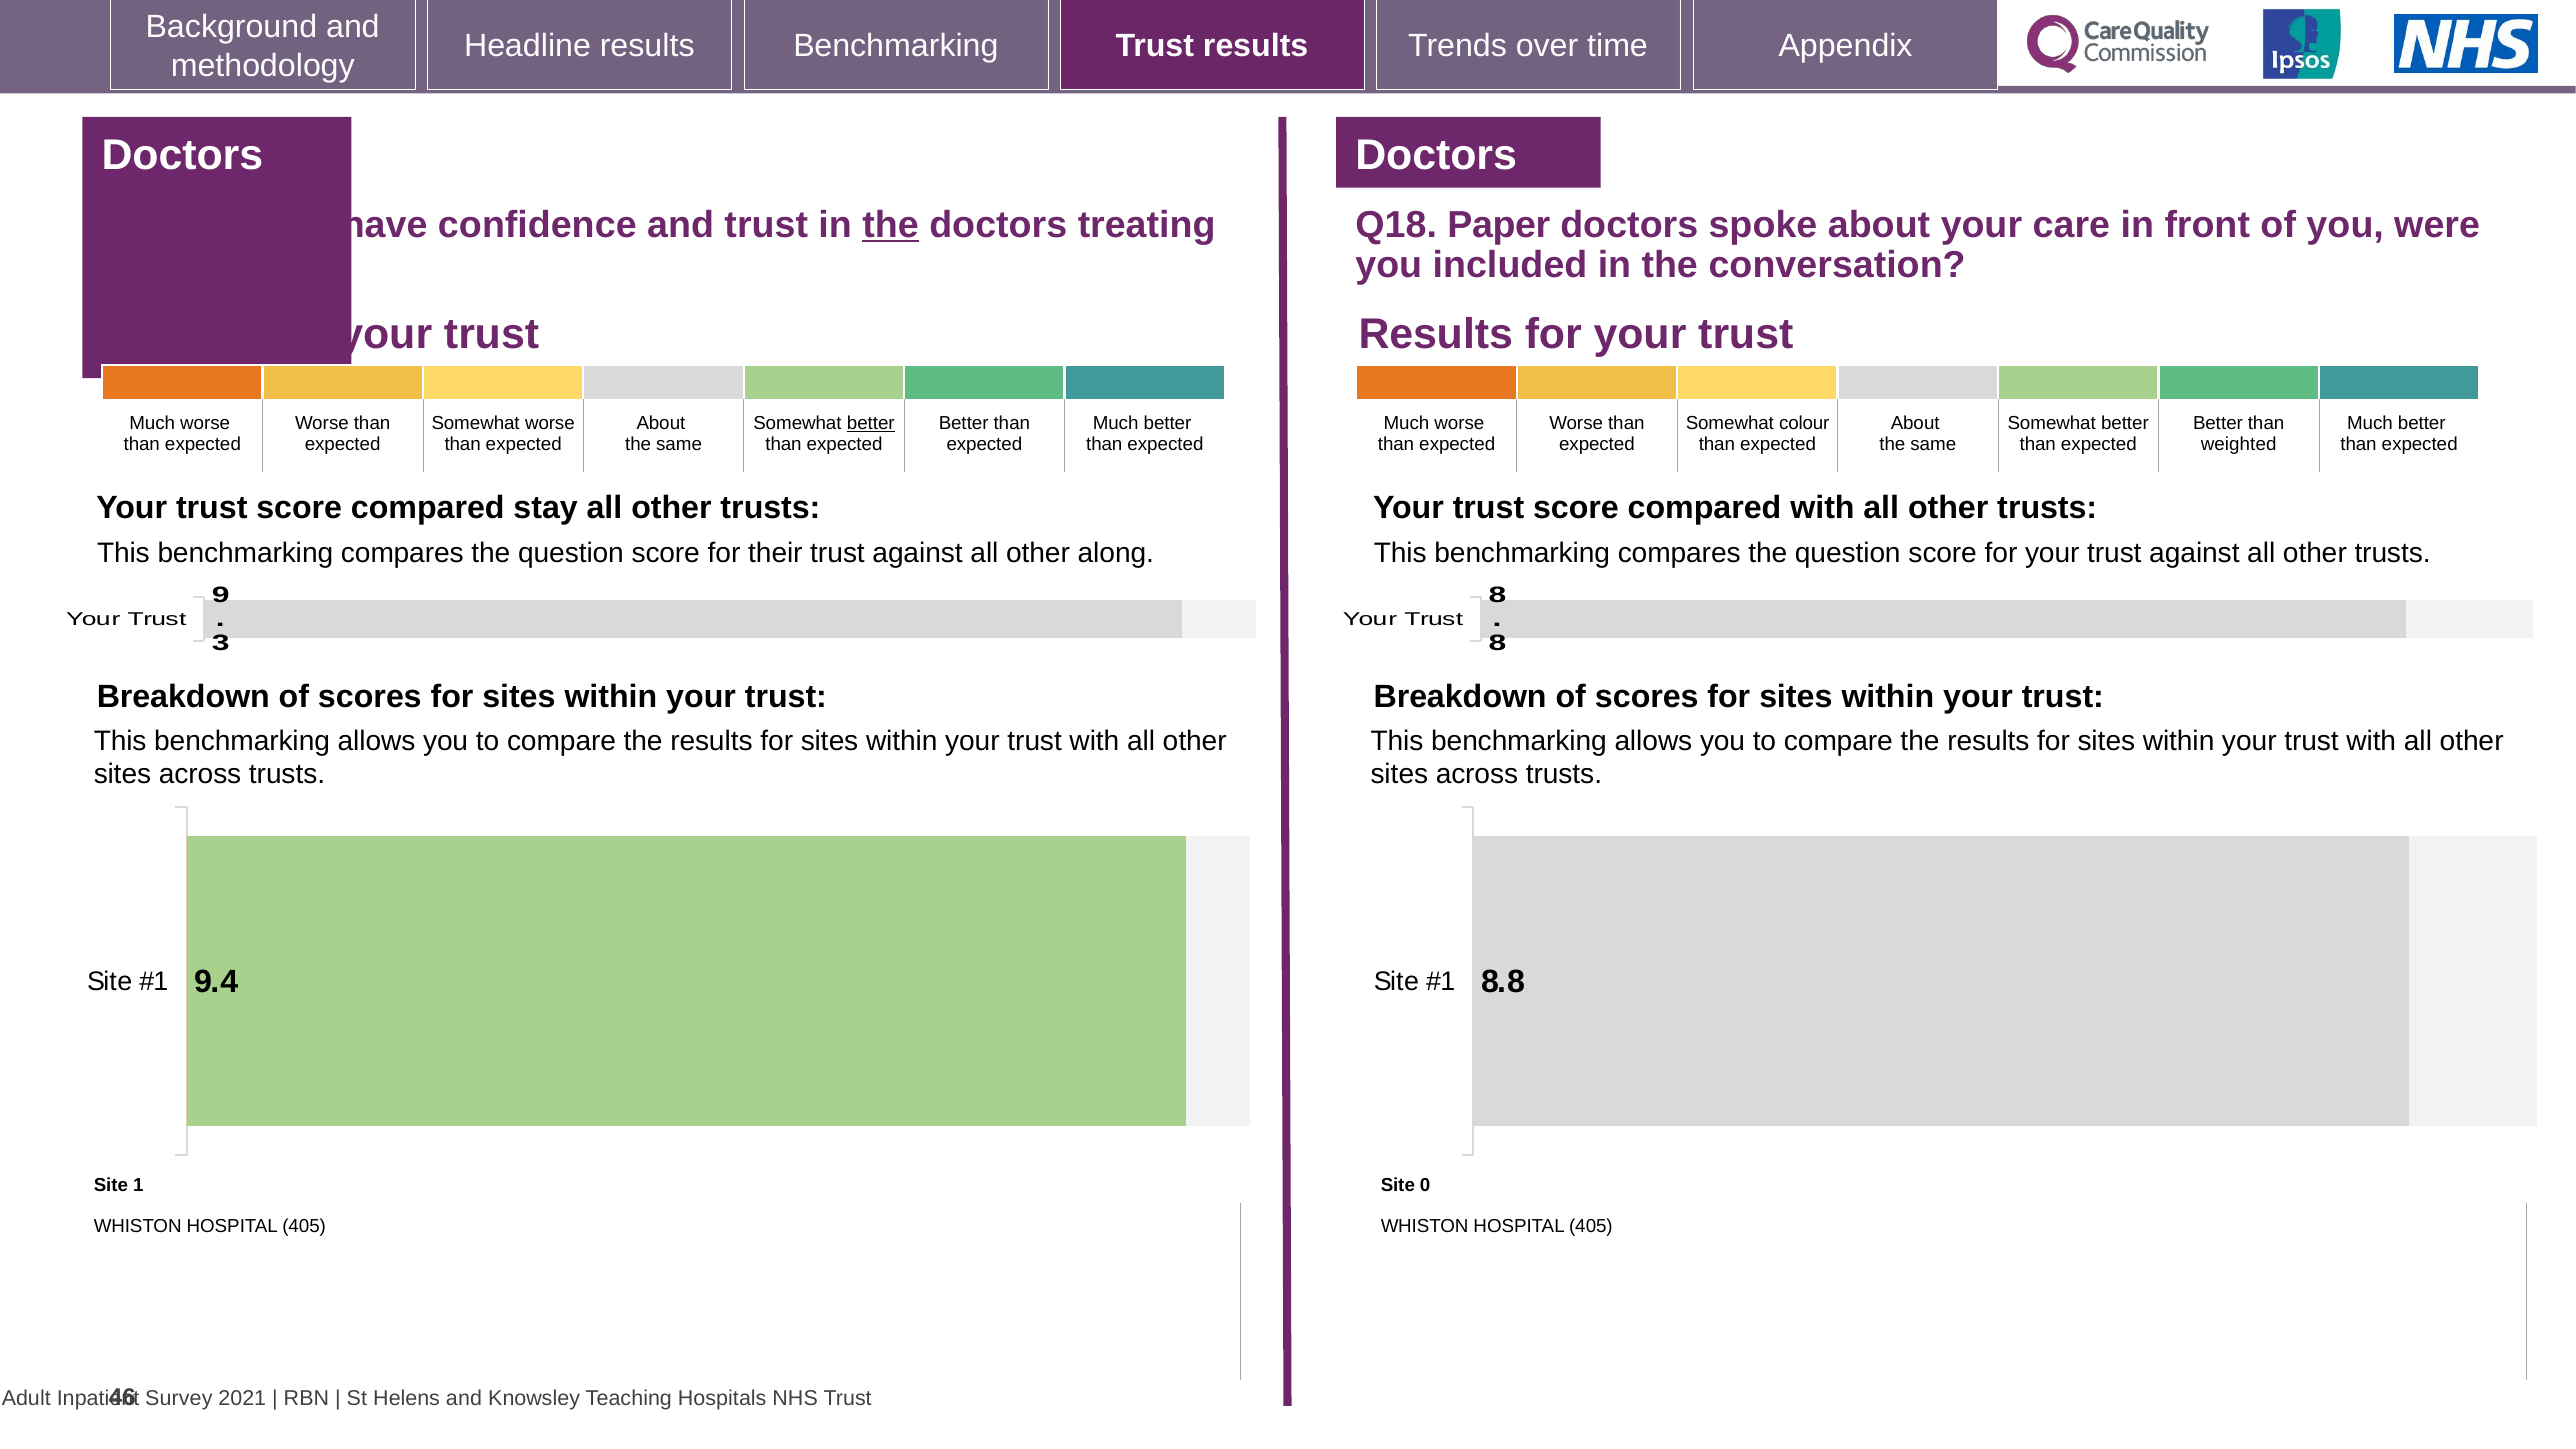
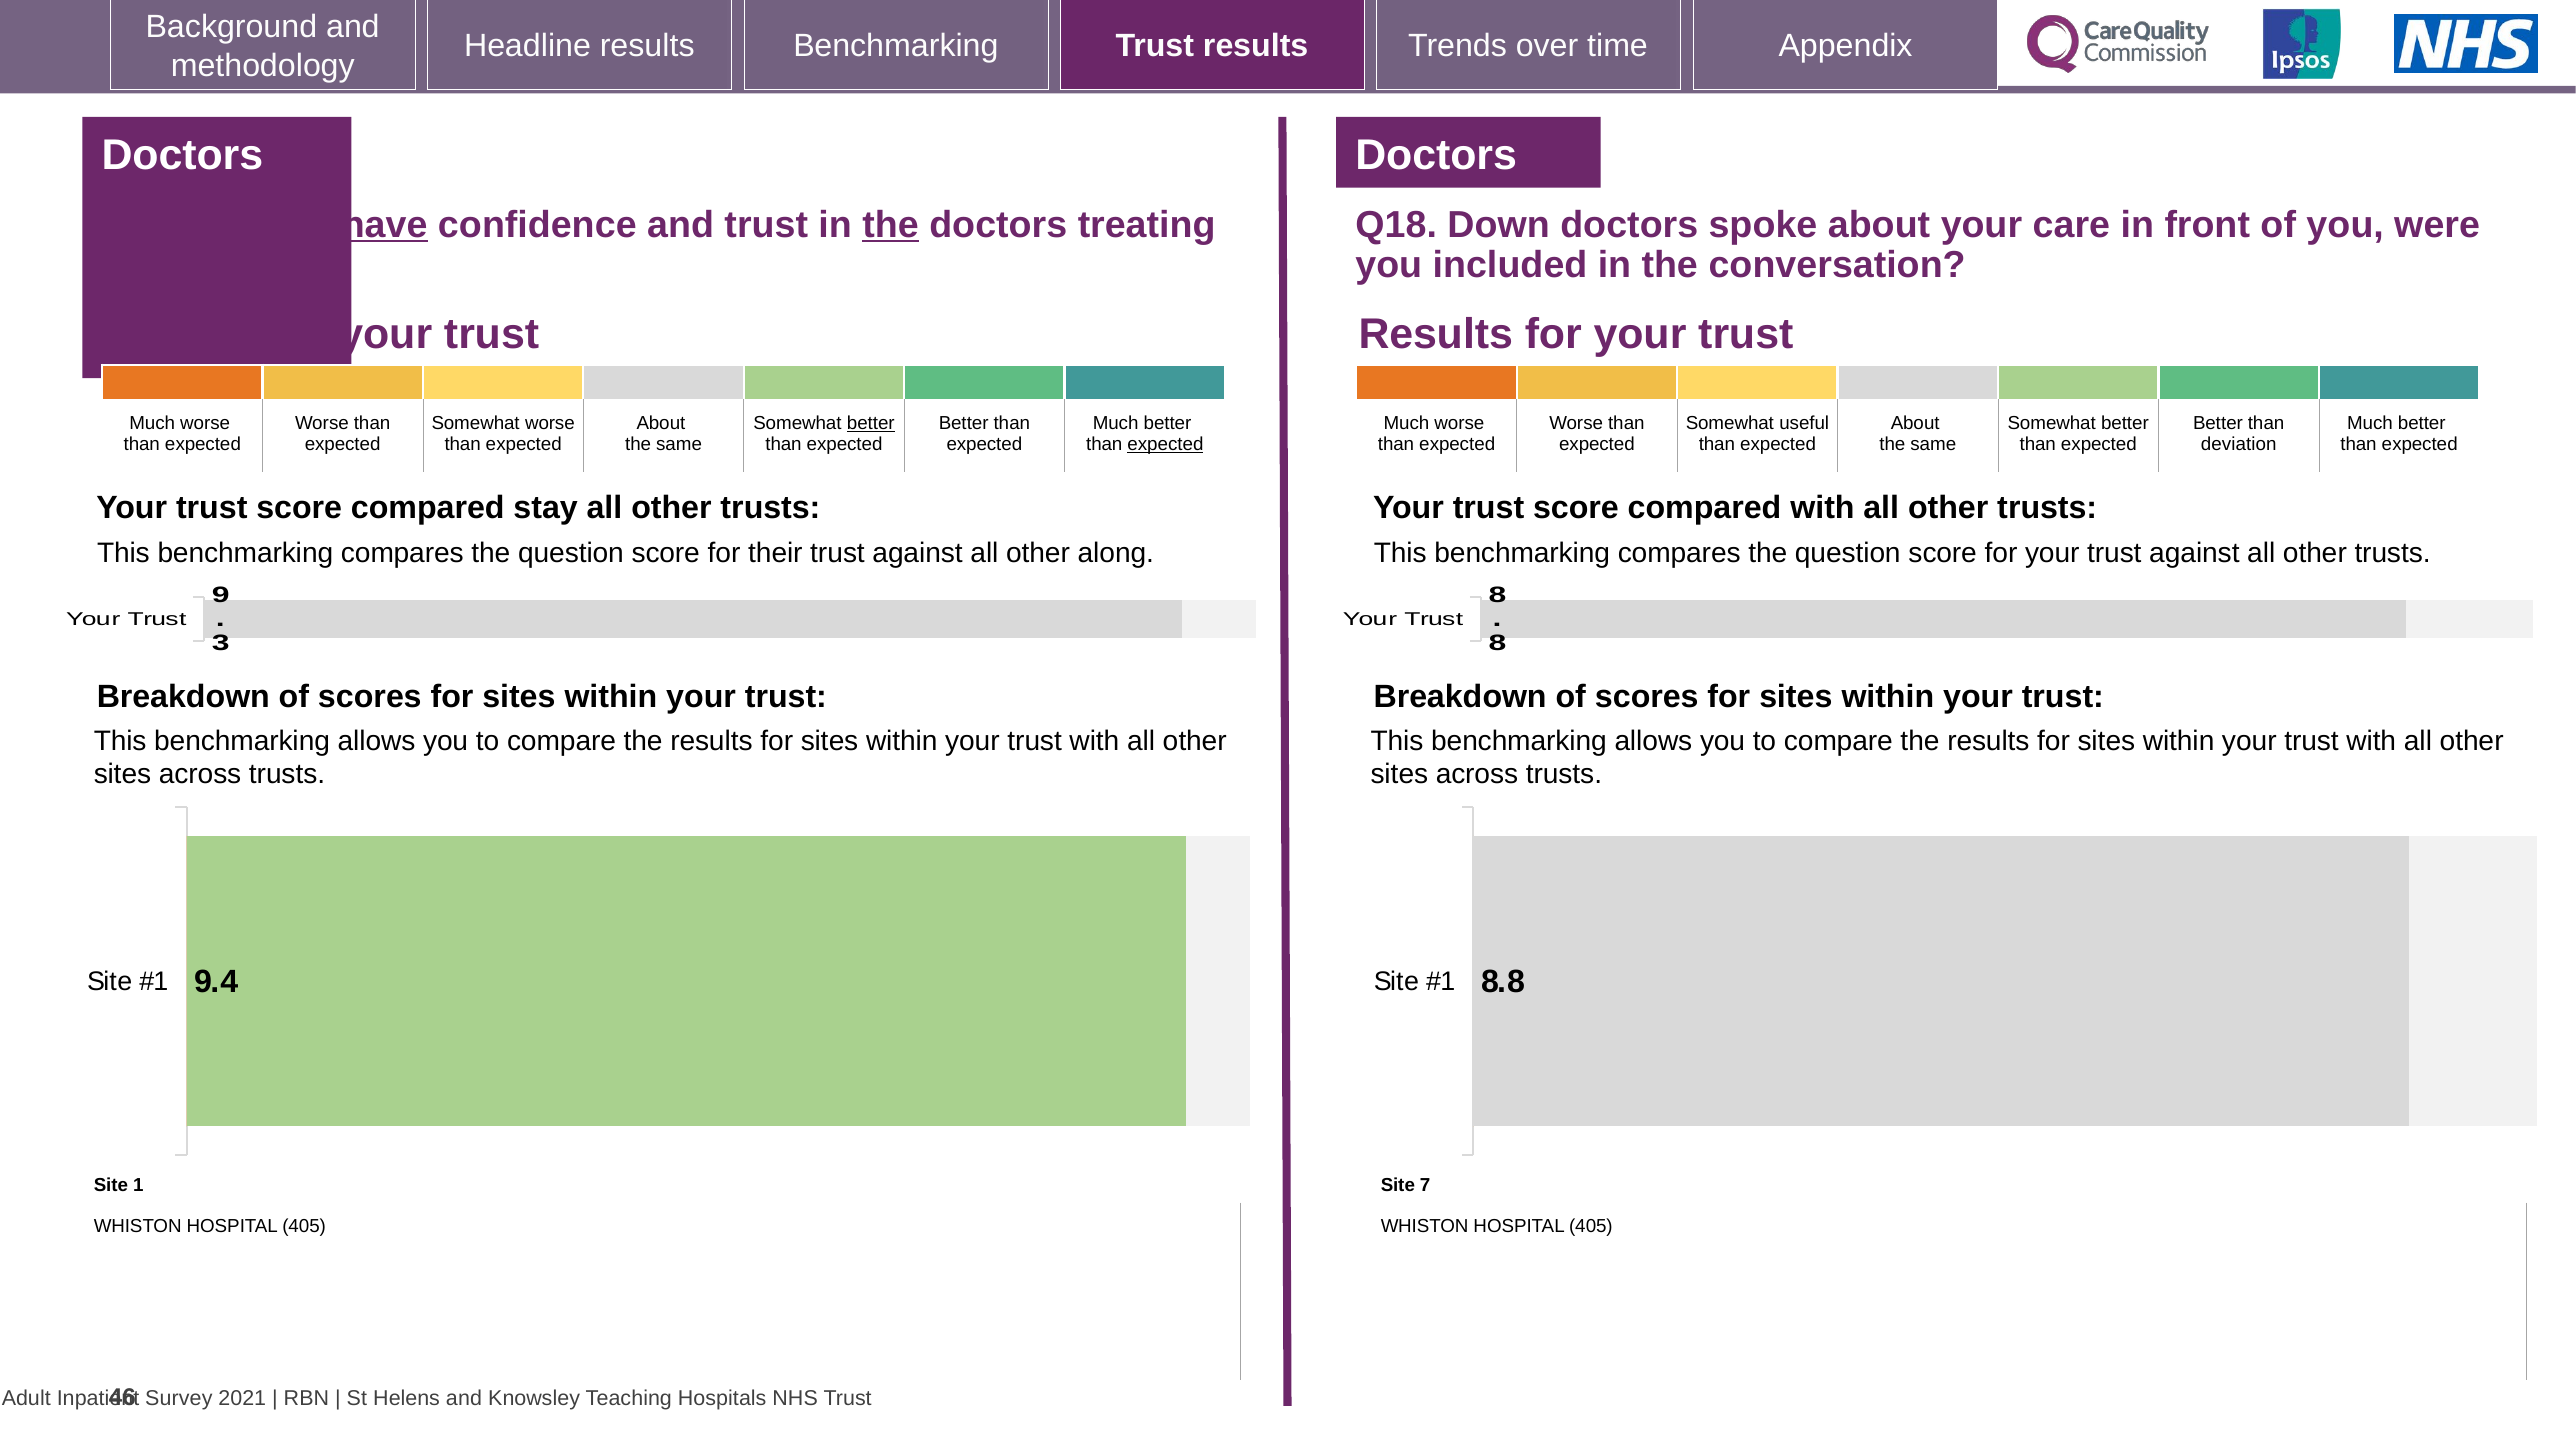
have underline: none -> present
Paper: Paper -> Down
colour: colour -> useful
expected at (1165, 444) underline: none -> present
weighted: weighted -> deviation
0: 0 -> 7
